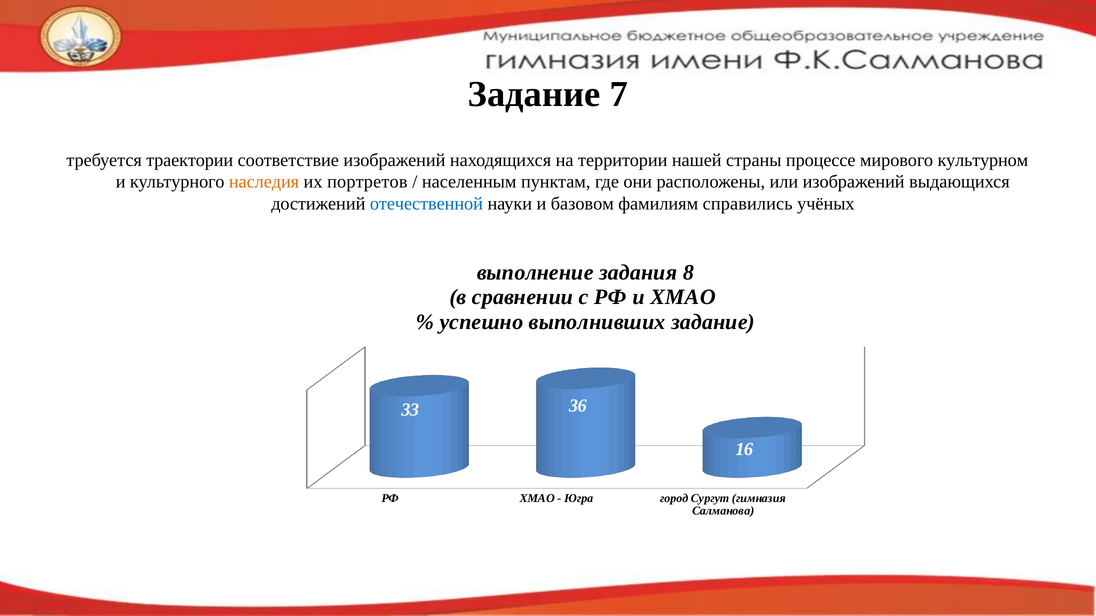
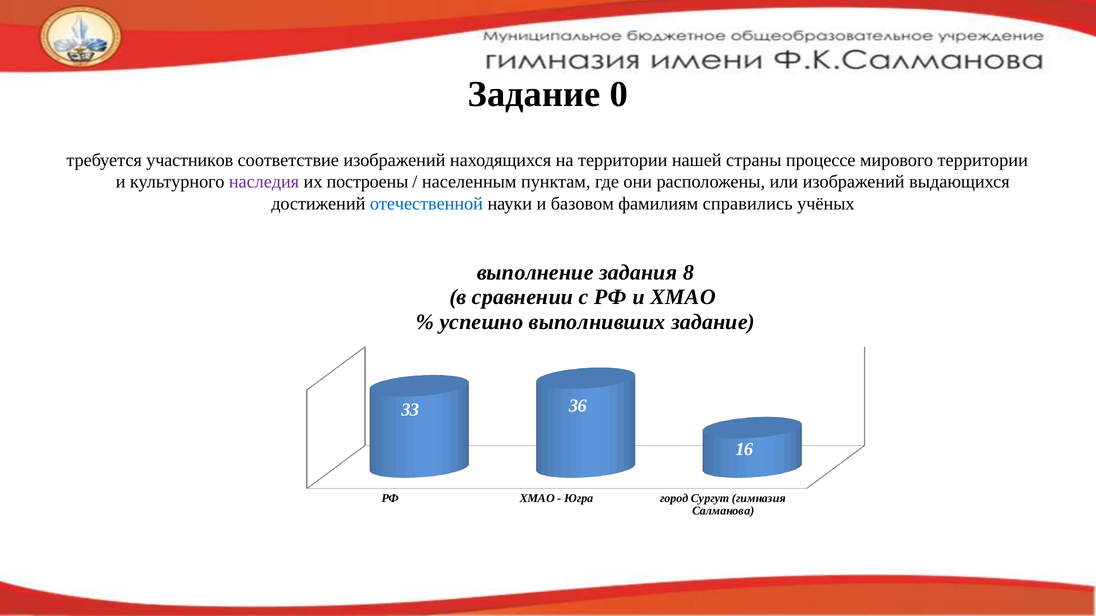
7: 7 -> 0
траектории: траектории -> участников
мирового культурном: культурном -> территории
наследия colour: orange -> purple
портретов: портретов -> построены
